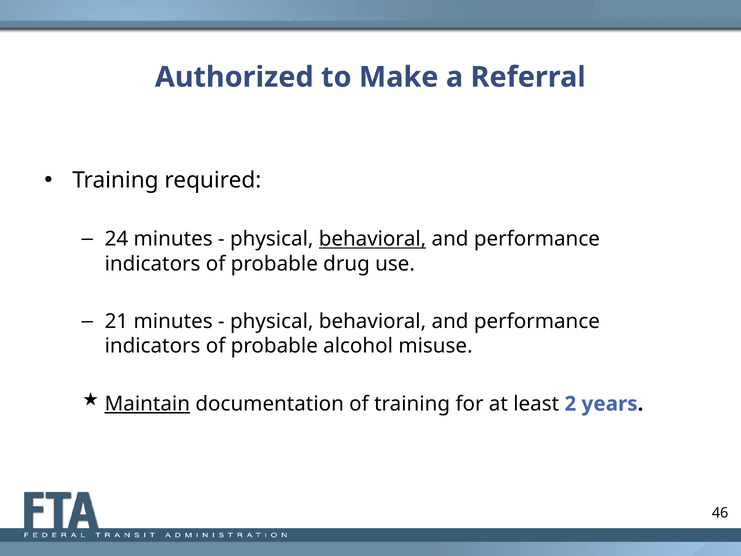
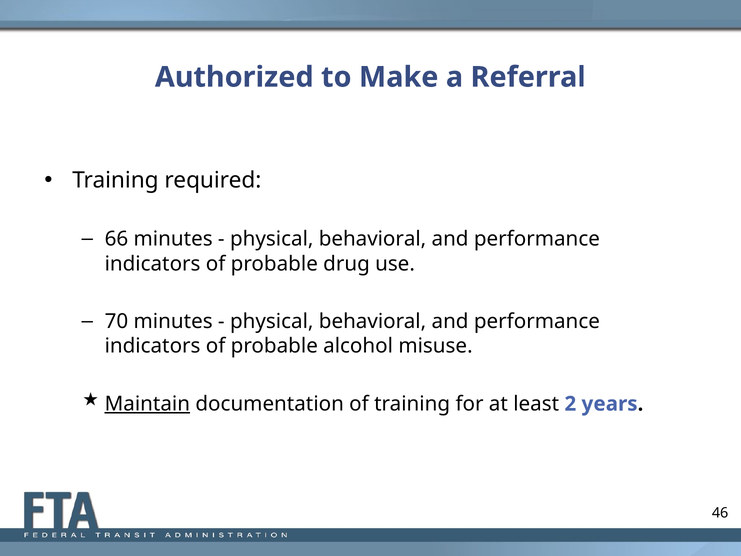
24: 24 -> 66
behavioral at (373, 239) underline: present -> none
21: 21 -> 70
